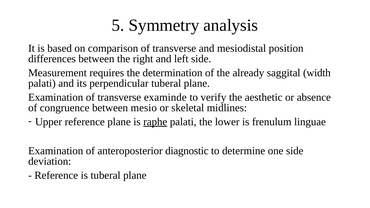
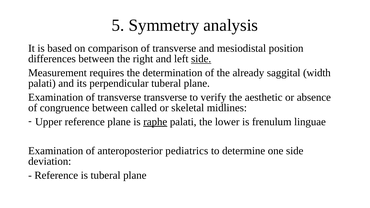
side at (201, 59) underline: none -> present
transverse examinde: examinde -> transverse
mesio: mesio -> called
diagnostic: diagnostic -> pediatrics
